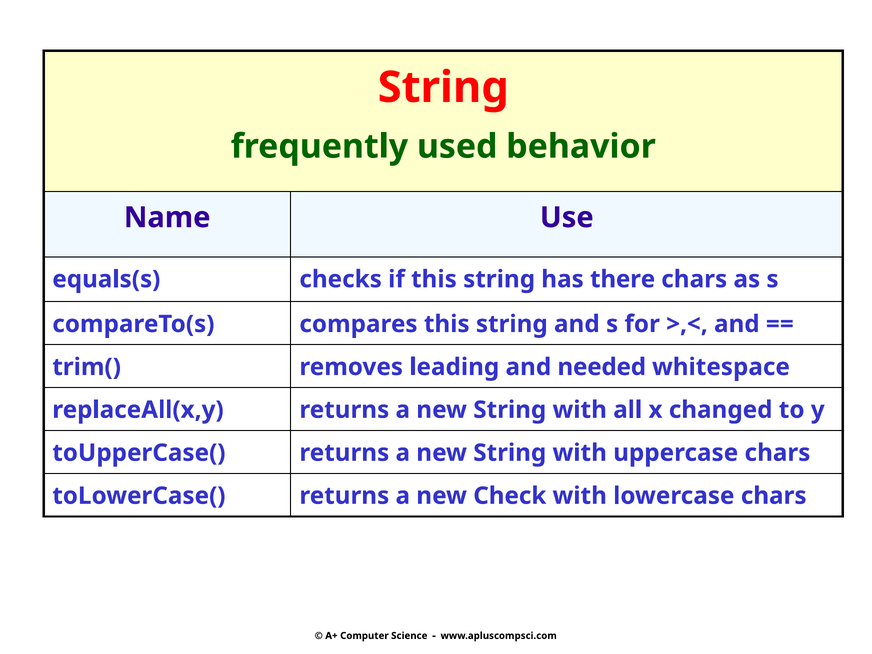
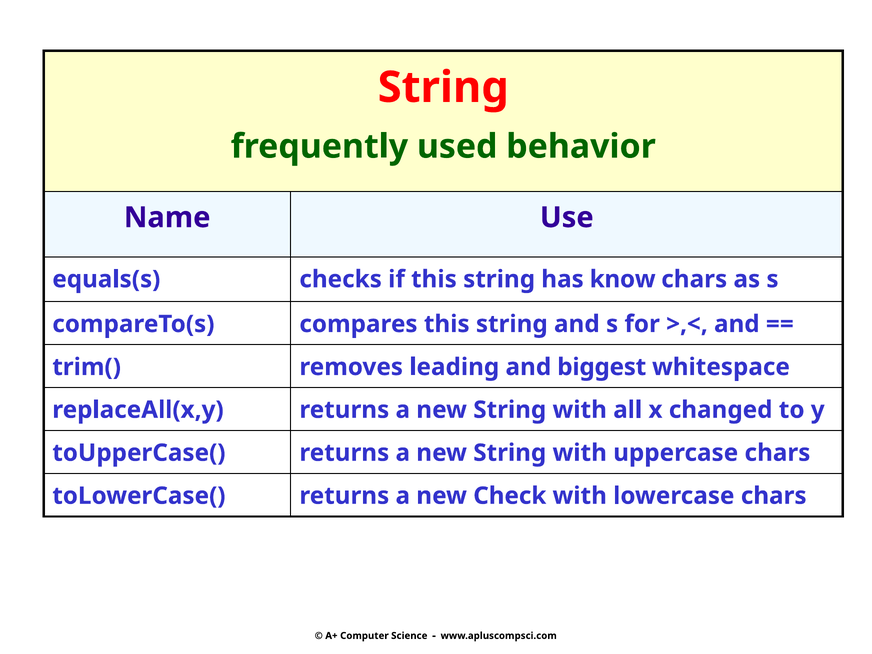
there: there -> know
needed: needed -> biggest
